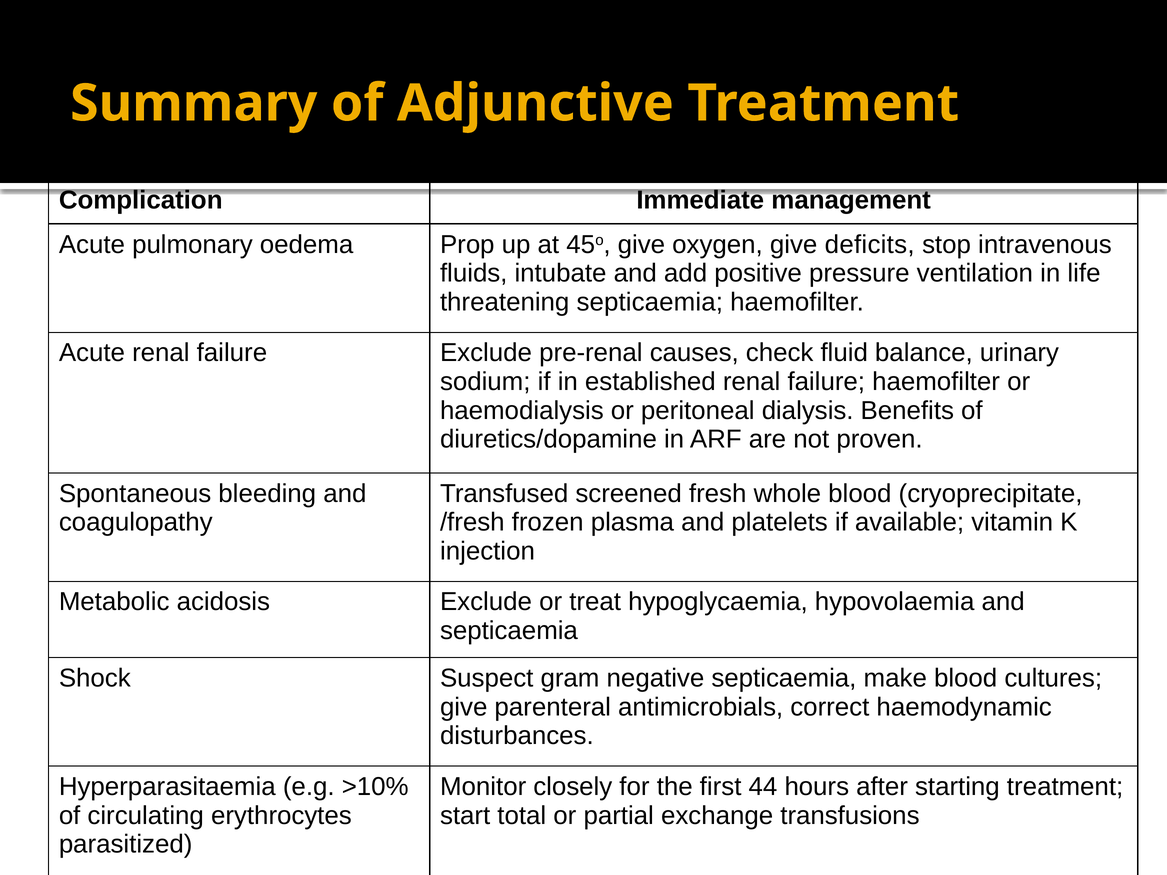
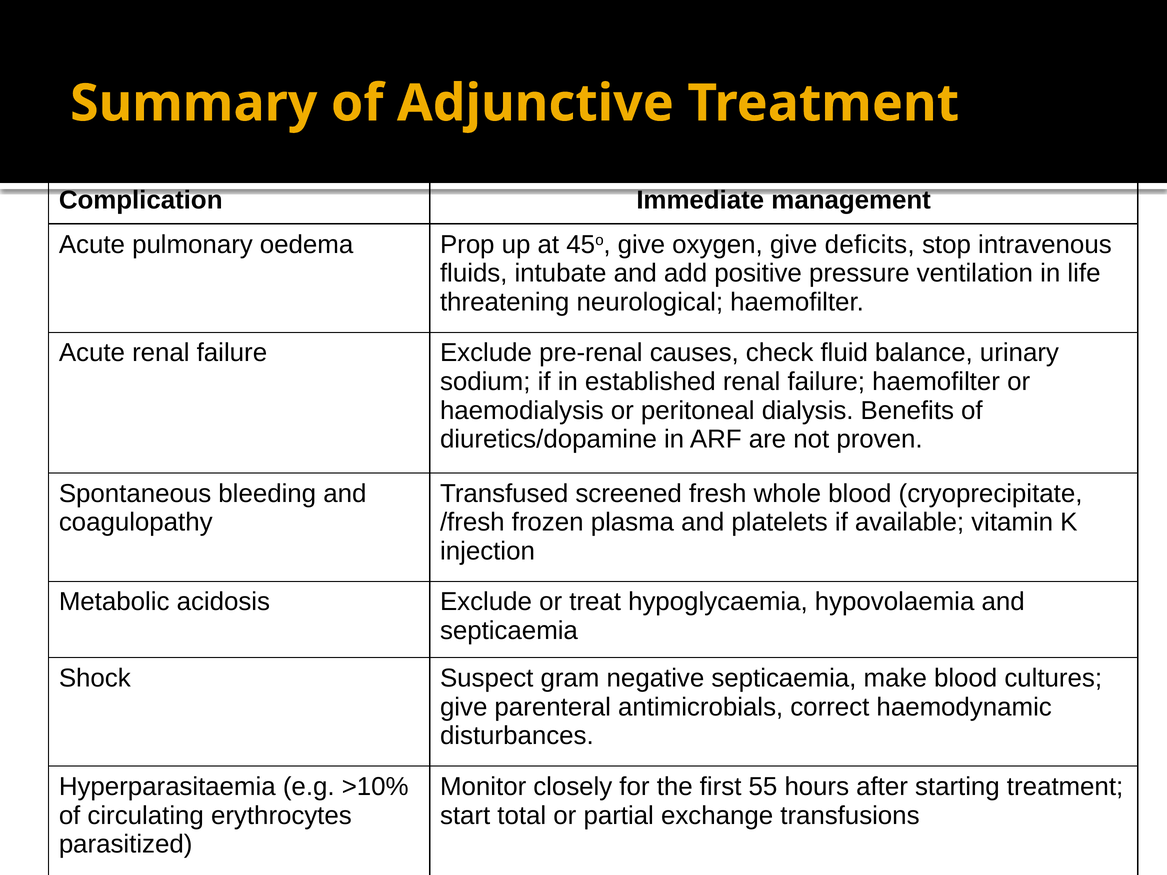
threatening septicaemia: septicaemia -> neurological
44: 44 -> 55
